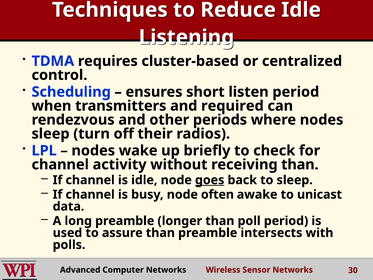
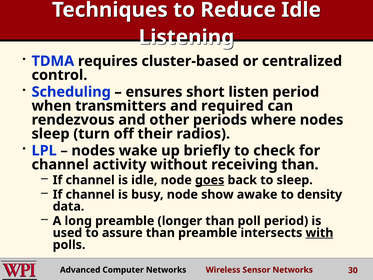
often: often -> show
unicast: unicast -> density
with underline: none -> present
